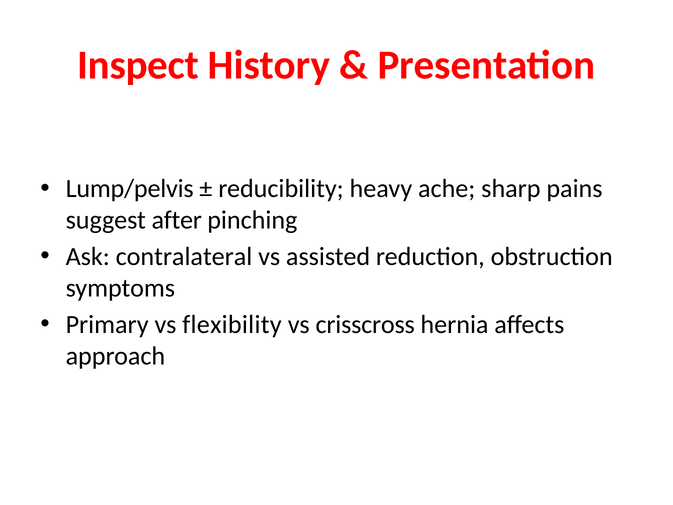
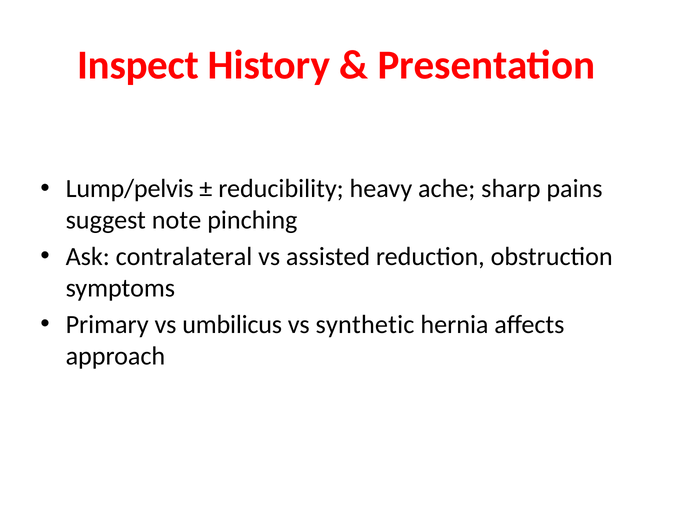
after: after -> note
flexibility: flexibility -> umbilicus
crisscross: crisscross -> synthetic
